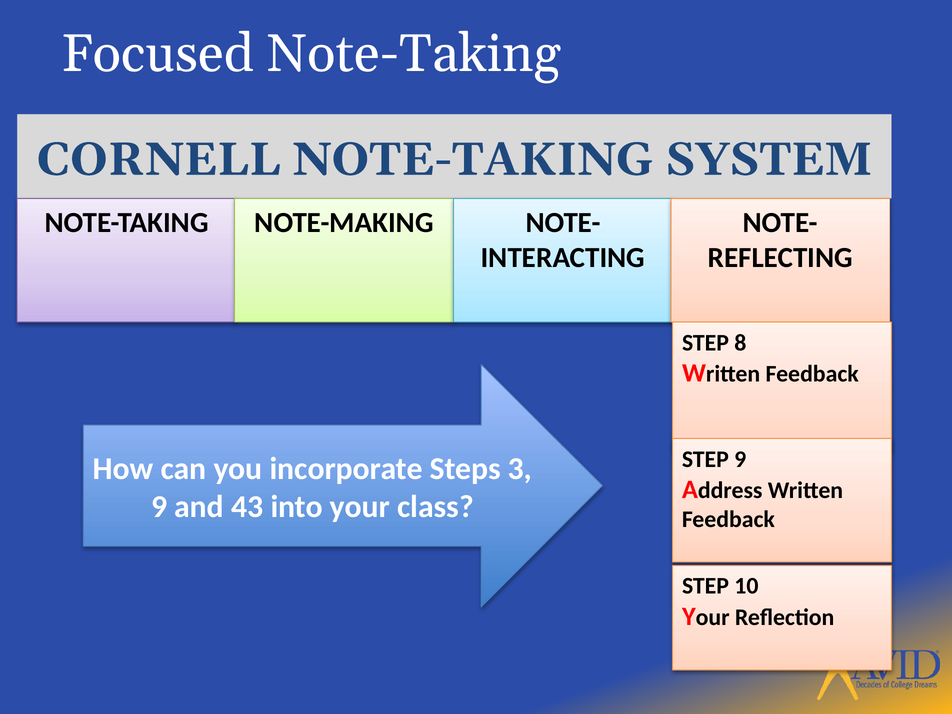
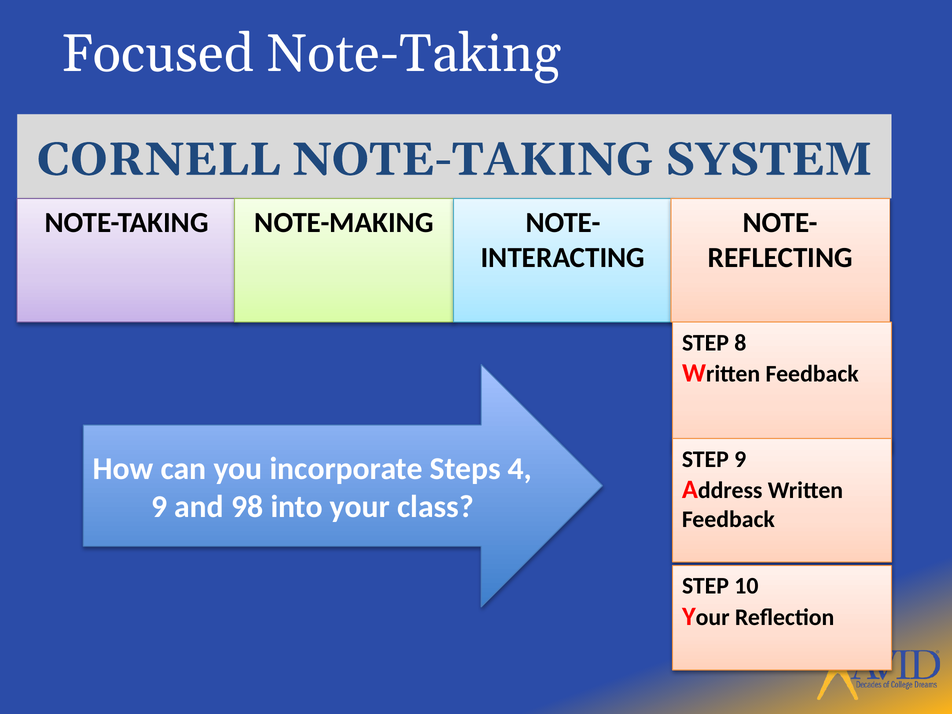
3: 3 -> 4
43: 43 -> 98
